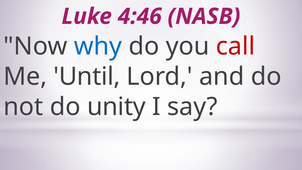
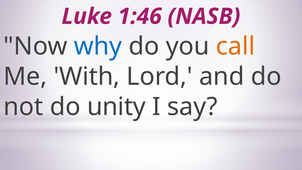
4:46: 4:46 -> 1:46
call colour: red -> orange
Until: Until -> With
